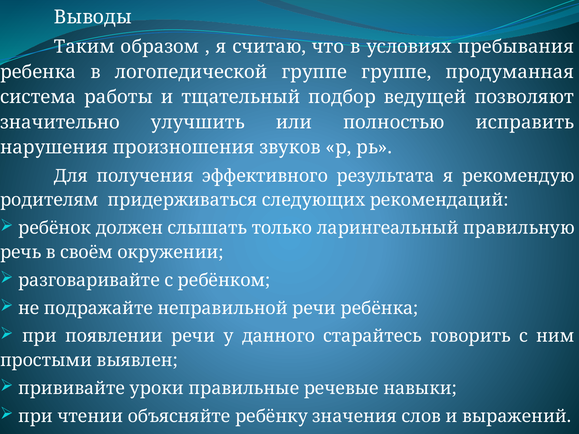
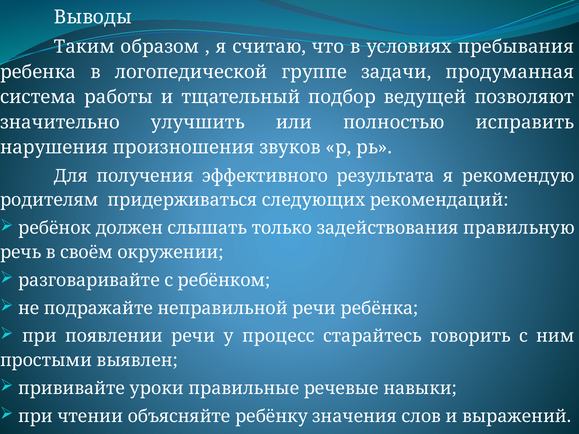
группе группе: группе -> задачи
ларингеальный: ларингеальный -> задействования
данного: данного -> процесс
